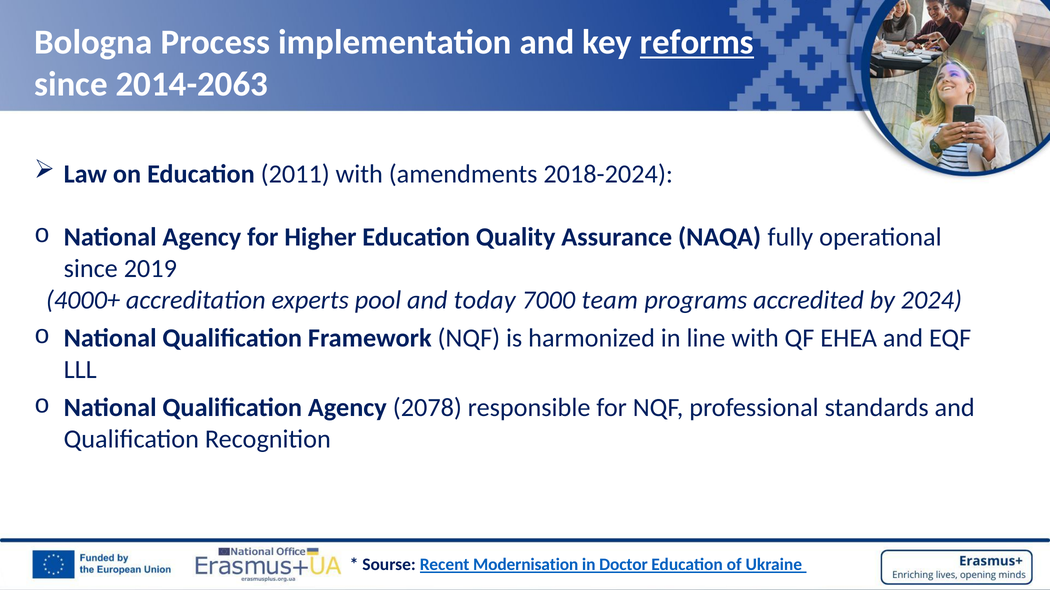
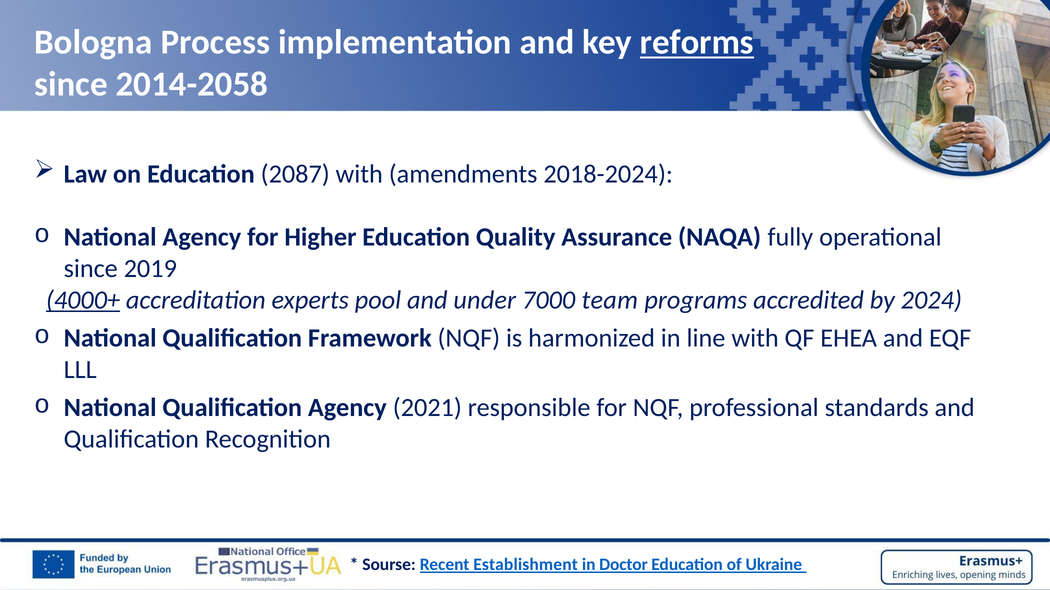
2014-2063: 2014-2063 -> 2014-2058
2011: 2011 -> 2087
4000+ underline: none -> present
today: today -> under
2078: 2078 -> 2021
Modernisation: Modernisation -> Establishment
